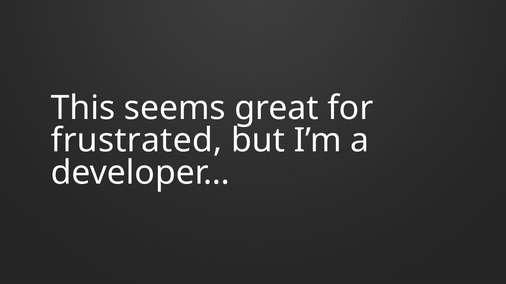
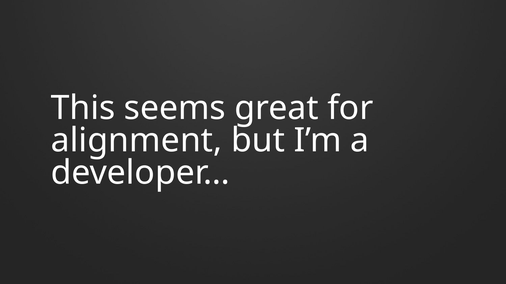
frustrated: frustrated -> alignment
